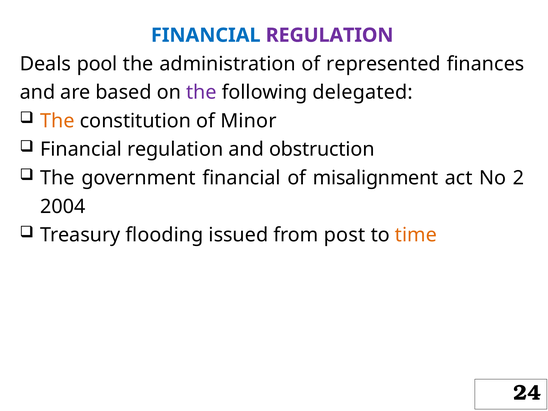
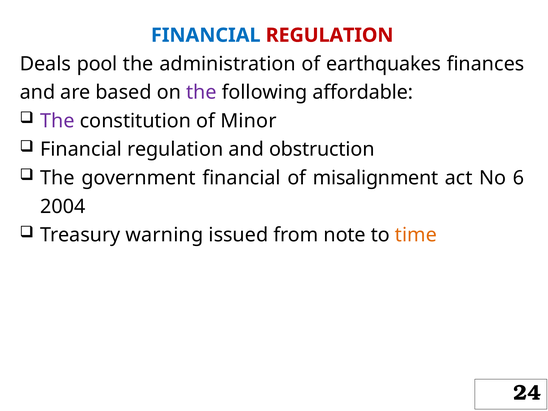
REGULATION at (330, 35) colour: purple -> red
represented: represented -> earthquakes
delegated: delegated -> affordable
The at (57, 121) colour: orange -> purple
2: 2 -> 6
flooding: flooding -> warning
post: post -> note
